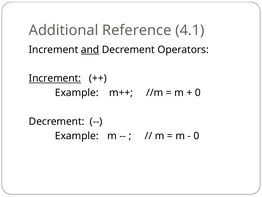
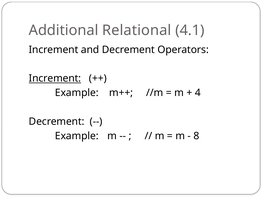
Reference: Reference -> Relational
and underline: present -> none
0 at (198, 93): 0 -> 4
0 at (196, 135): 0 -> 8
